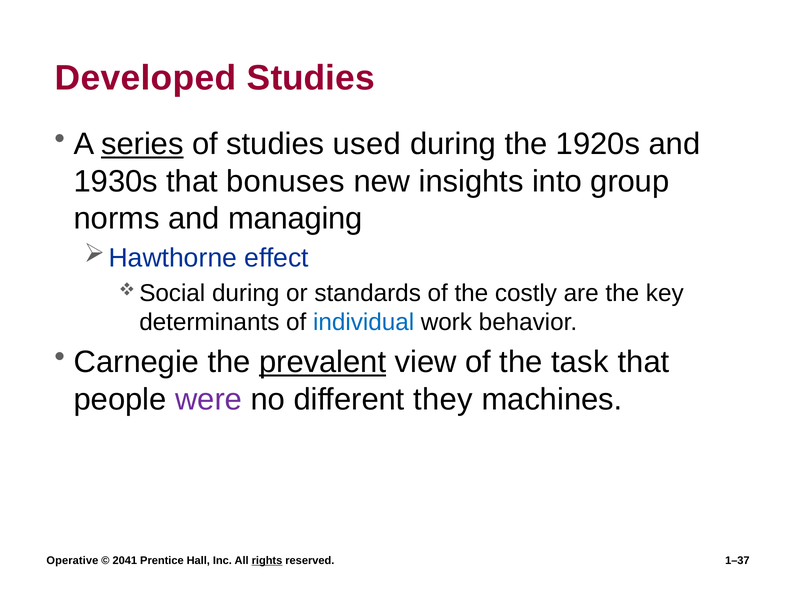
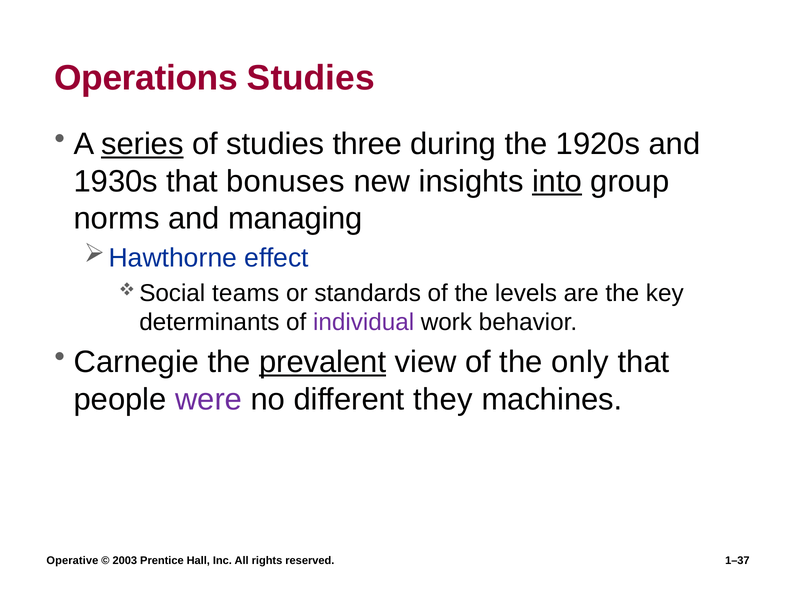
Developed: Developed -> Operations
used: used -> three
into underline: none -> present
during at (246, 293): during -> teams
costly: costly -> levels
individual colour: blue -> purple
task: task -> only
2041: 2041 -> 2003
rights underline: present -> none
